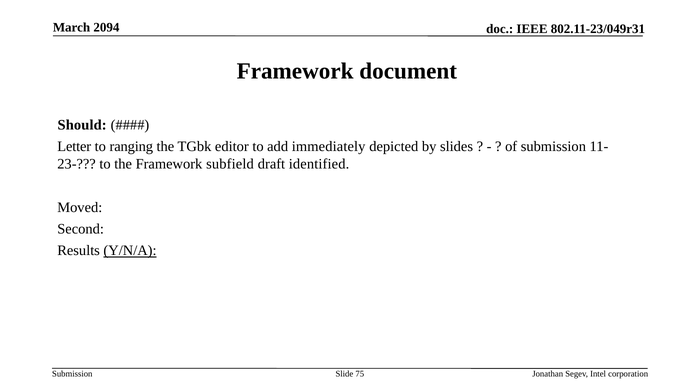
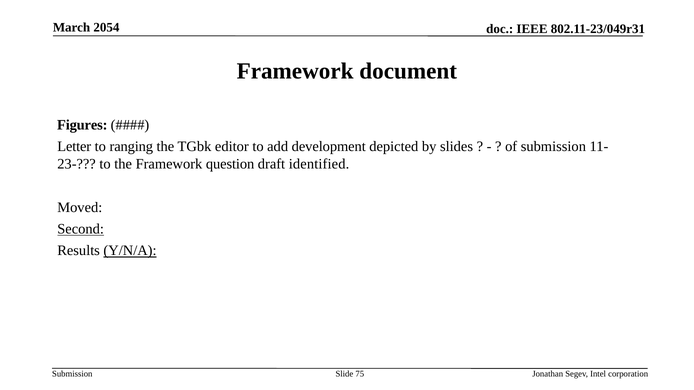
2094: 2094 -> 2054
Should: Should -> Figures
immediately: immediately -> development
subfield: subfield -> question
Second underline: none -> present
